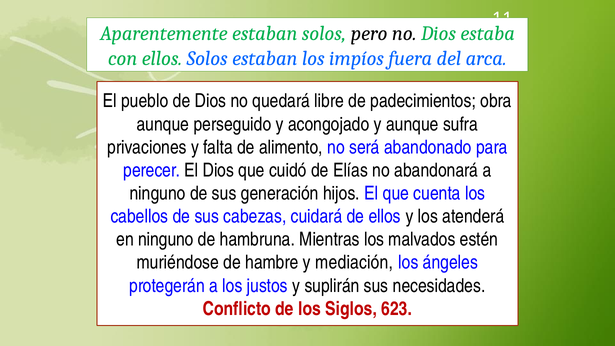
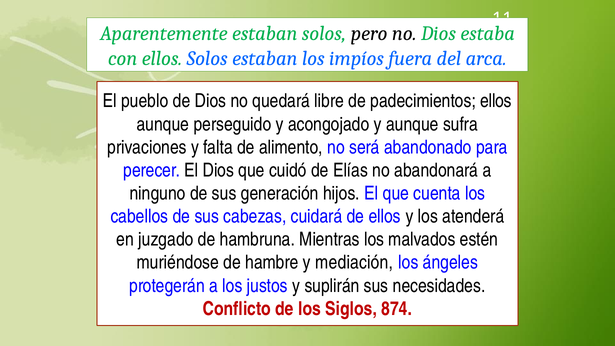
padecimientos obra: obra -> ellos
en ninguno: ninguno -> juzgado
623: 623 -> 874
